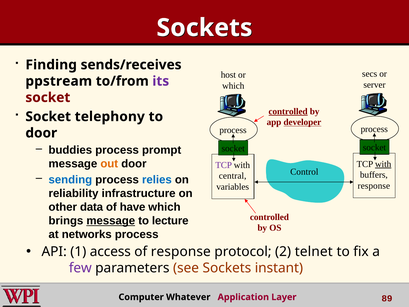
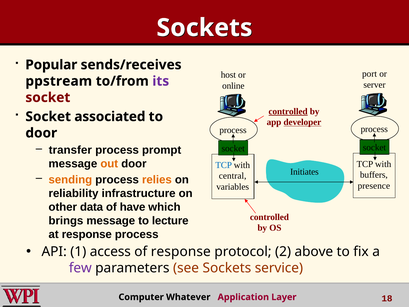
Finding: Finding -> Popular
secs: secs -> port
which at (233, 86): which -> online
telephony: telephony -> associated
buddies: buddies -> transfer
with at (383, 164) underline: present -> none
TCP at (224, 165) colour: purple -> blue
Control: Control -> Initiates
sending colour: blue -> orange
relies colour: blue -> orange
response at (374, 186): response -> presence
message at (111, 220) underline: present -> none
at networks: networks -> response
telnet: telnet -> above
instant: instant -> service
89: 89 -> 18
